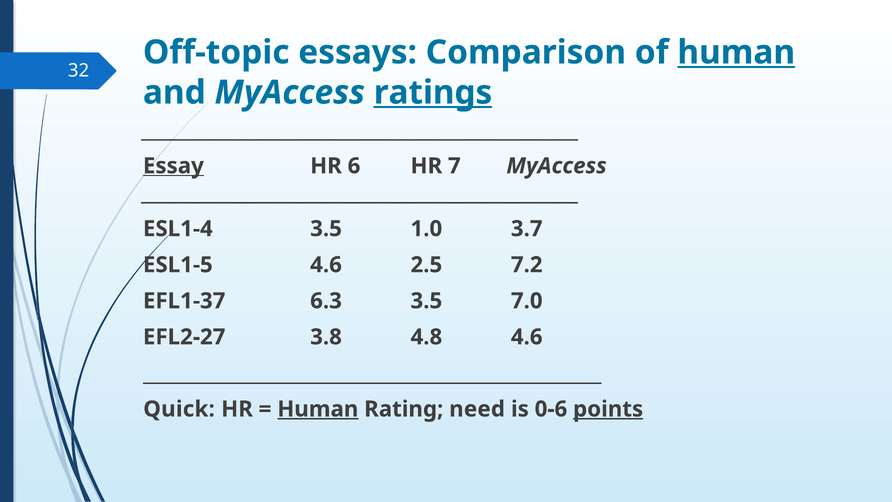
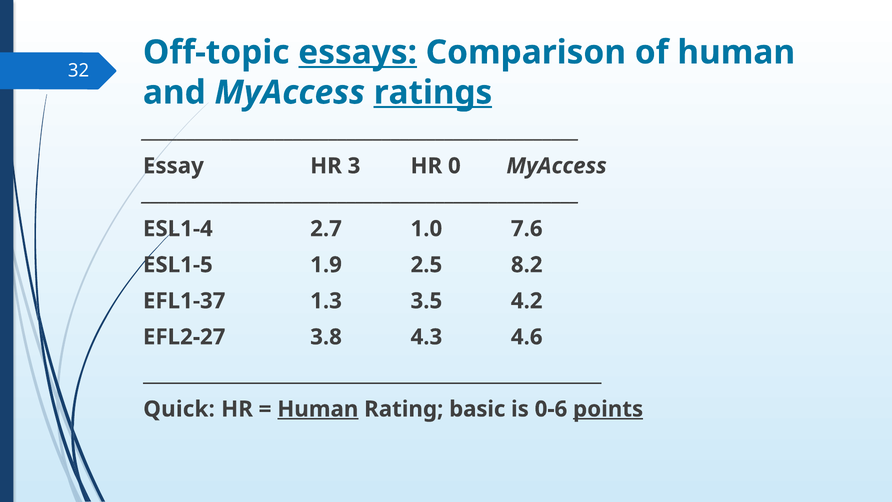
essays underline: none -> present
human at (736, 52) underline: present -> none
Essay underline: present -> none
6: 6 -> 3
7: 7 -> 0
ESL1-4 3.5: 3.5 -> 2.7
3.7: 3.7 -> 7.6
ESL1-5 4.6: 4.6 -> 1.9
7.2: 7.2 -> 8.2
6.3: 6.3 -> 1.3
7.0: 7.0 -> 4.2
4.8: 4.8 -> 4.3
need: need -> basic
